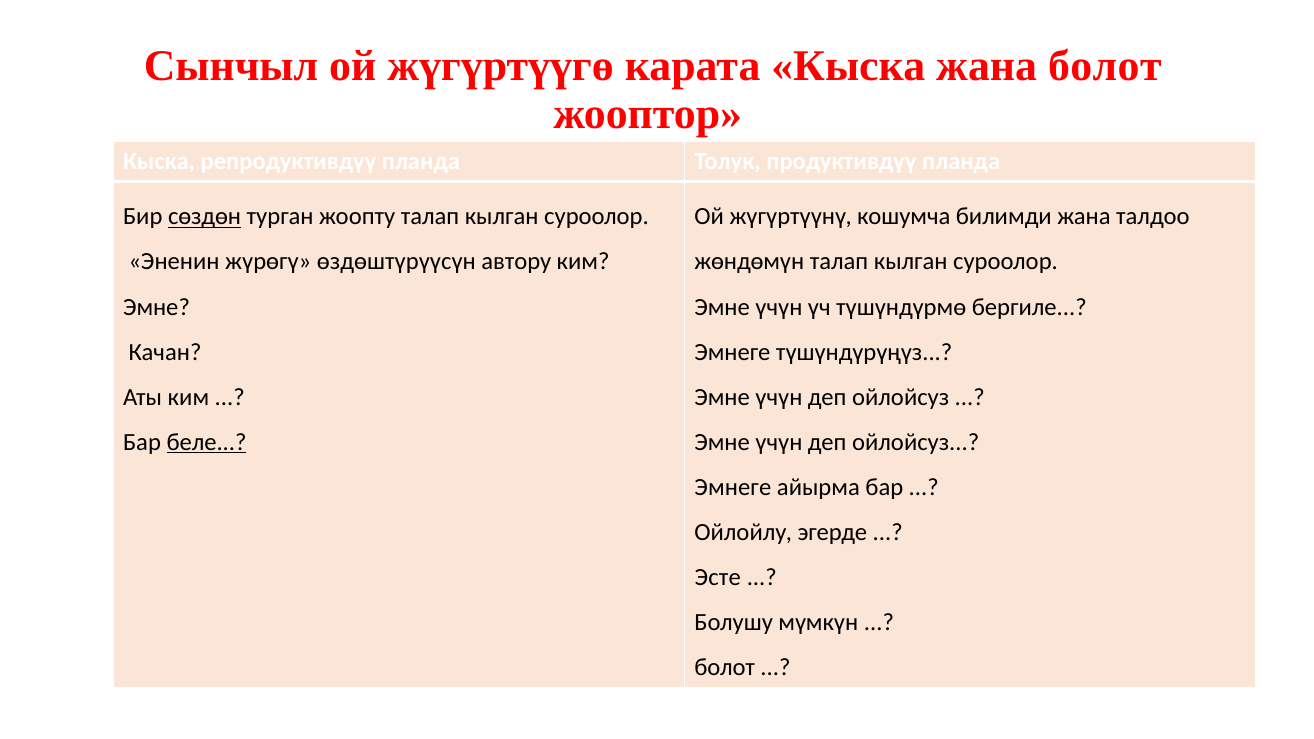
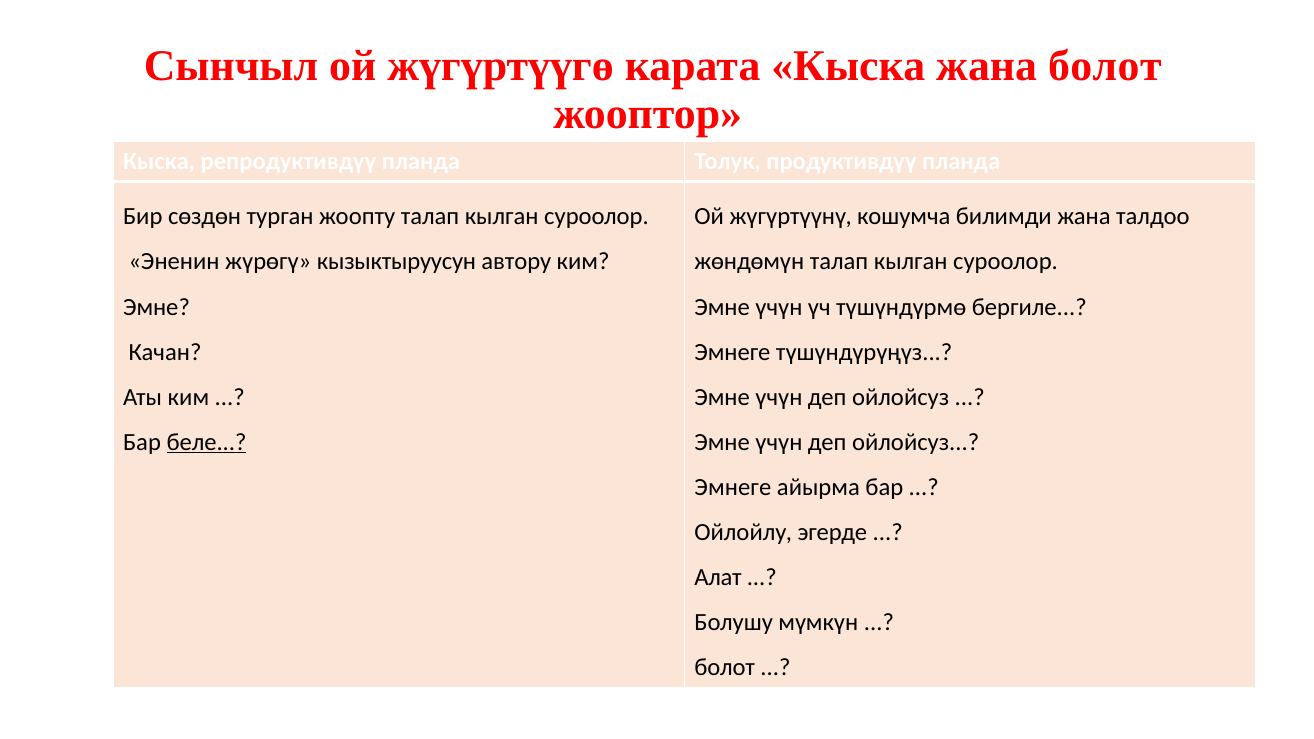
сөздөн underline: present -> none
өздөштүрүүсүн: өздөштүрүүсүн -> кызыктыруусун
Эсте: Эсте -> Алат
